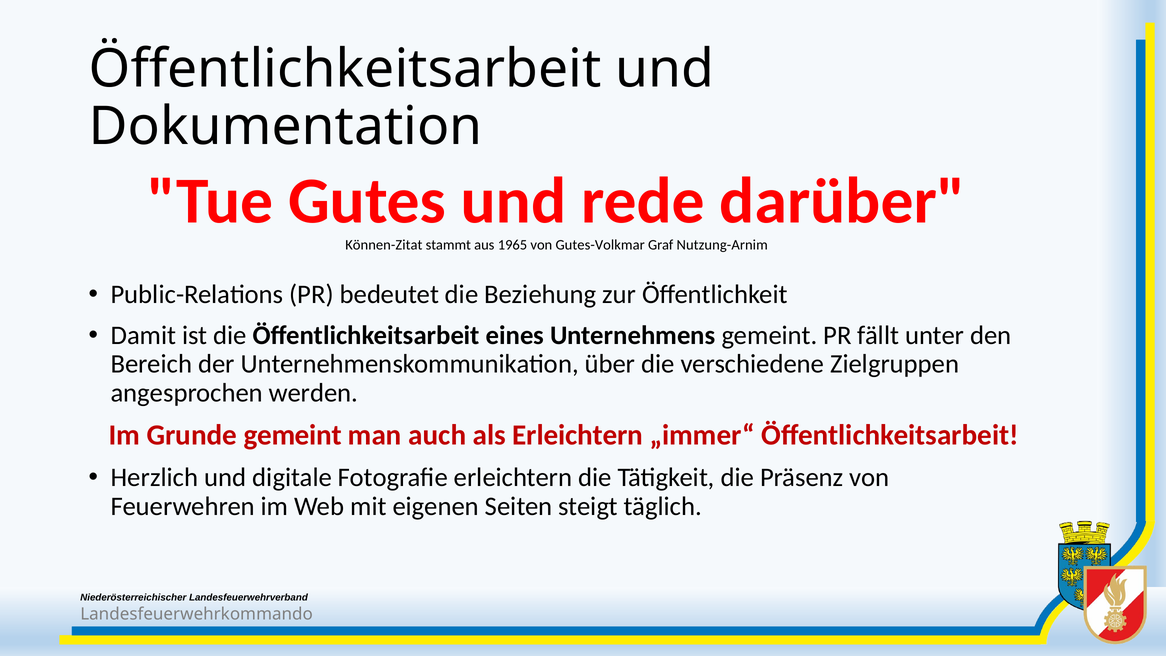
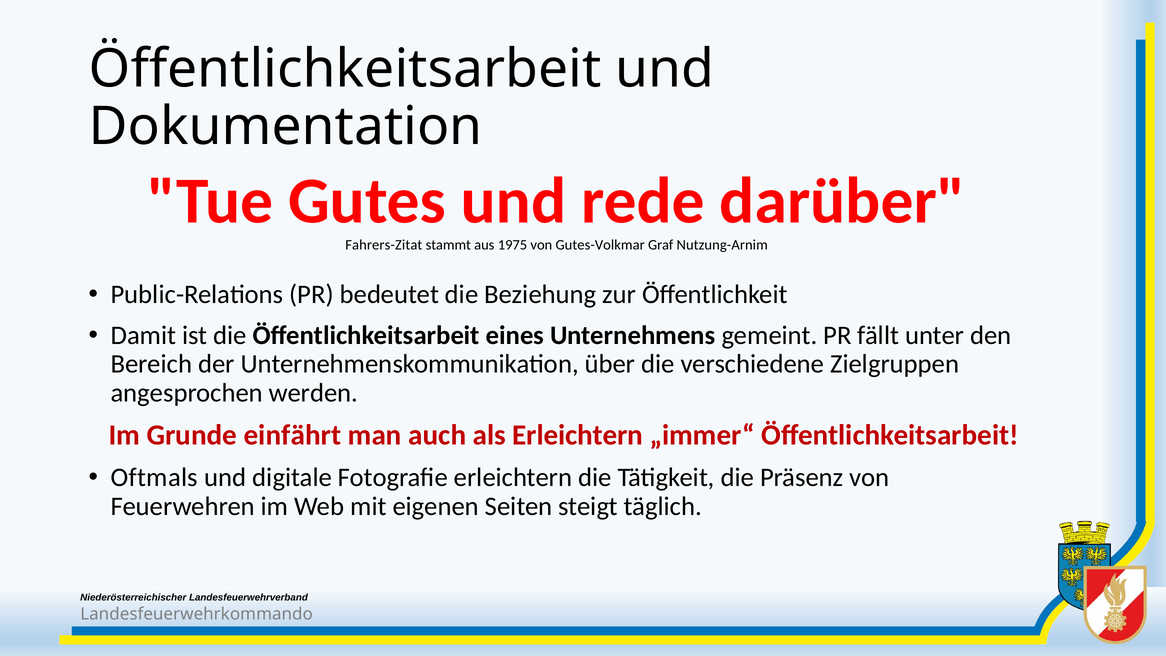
Können-Zitat: Können-Zitat -> Fahrers-Zitat
1965: 1965 -> 1975
Grunde gemeint: gemeint -> einfährt
Herzlich: Herzlich -> Oftmals
